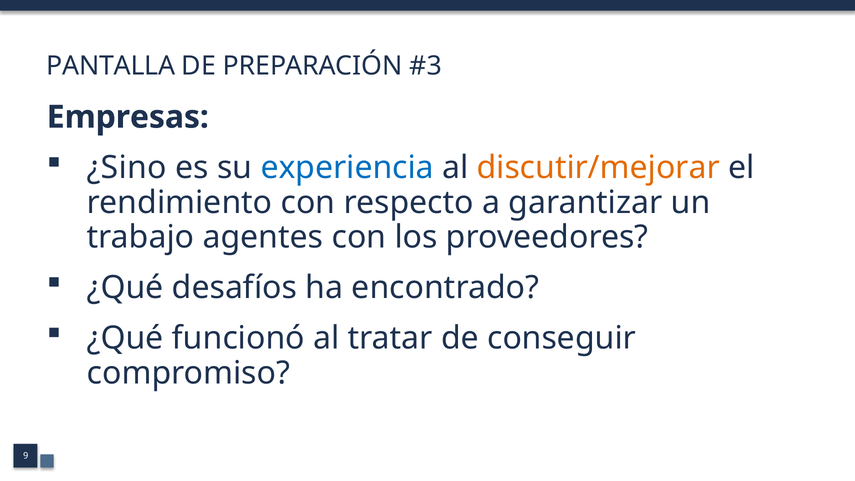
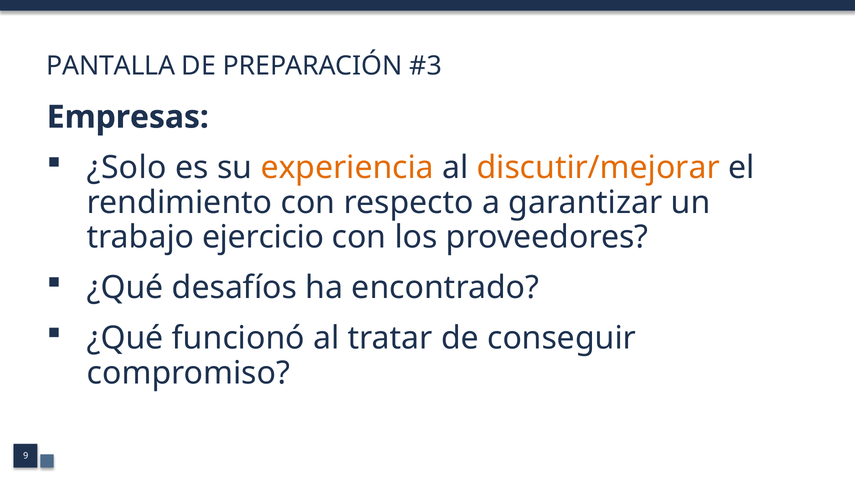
¿Sino: ¿Sino -> ¿Solo
experiencia colour: blue -> orange
agentes: agentes -> ejercicio
